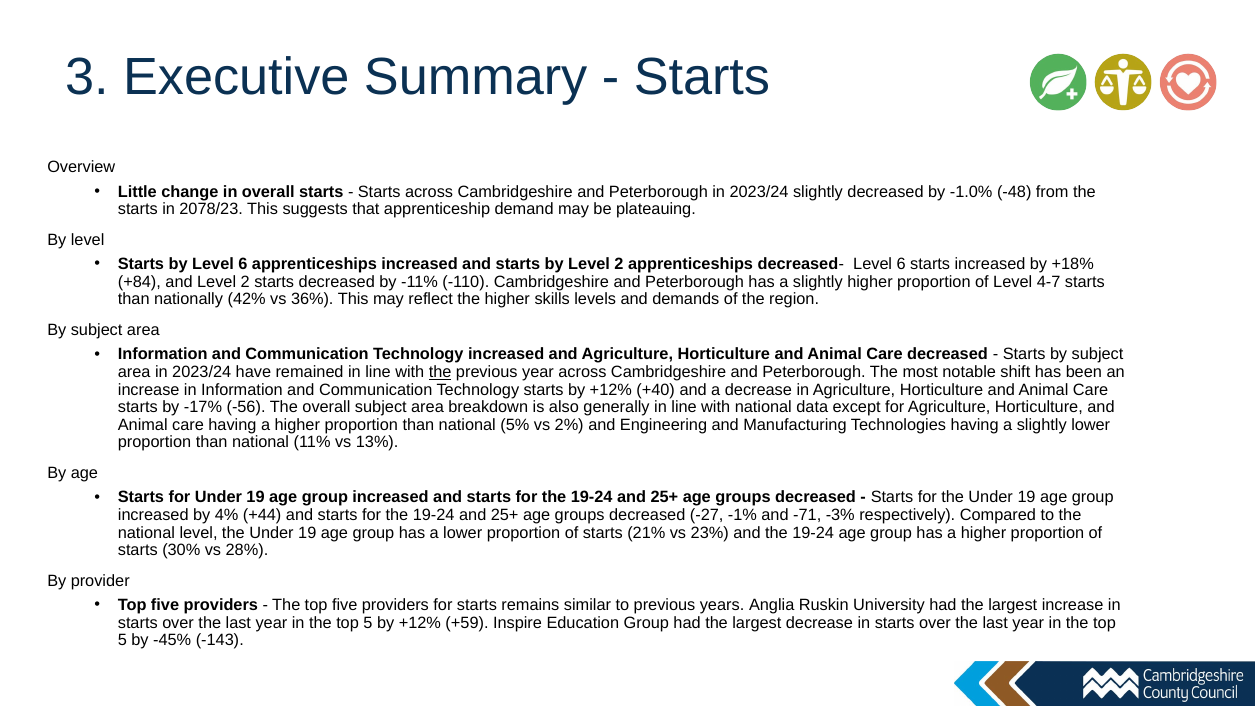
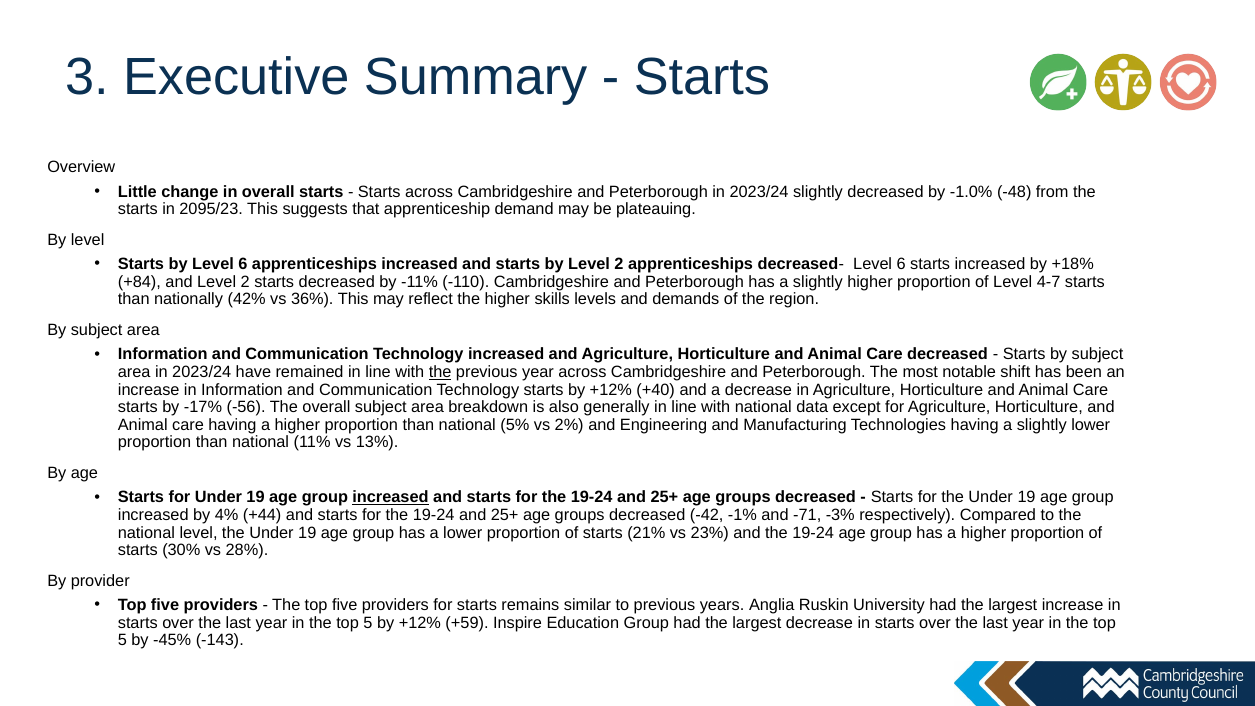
2078/23: 2078/23 -> 2095/23
increased at (391, 497) underline: none -> present
-27: -27 -> -42
